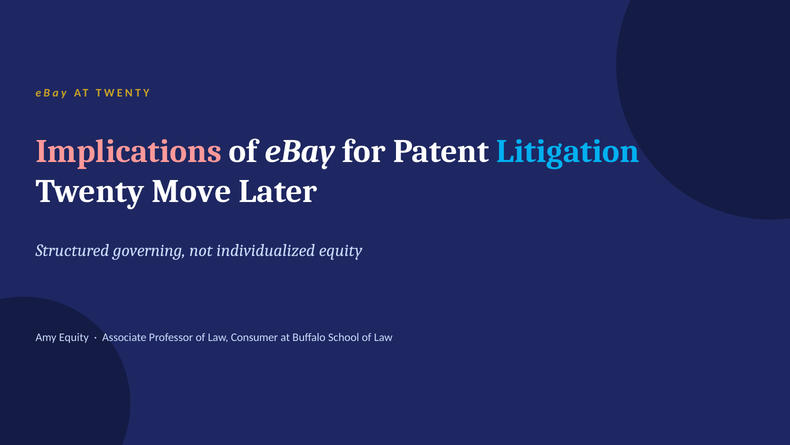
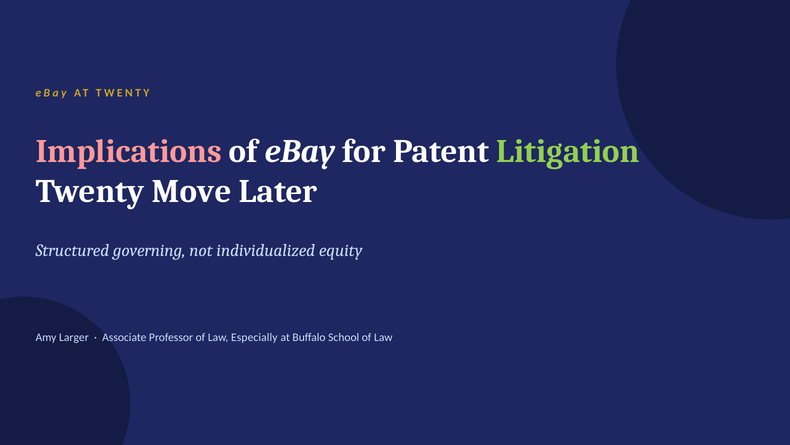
Litigation colour: light blue -> light green
Amy Equity: Equity -> Larger
Consumer: Consumer -> Especially
